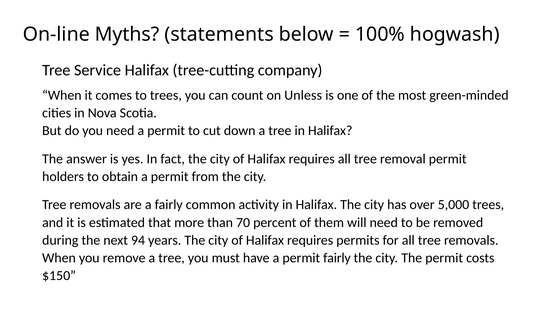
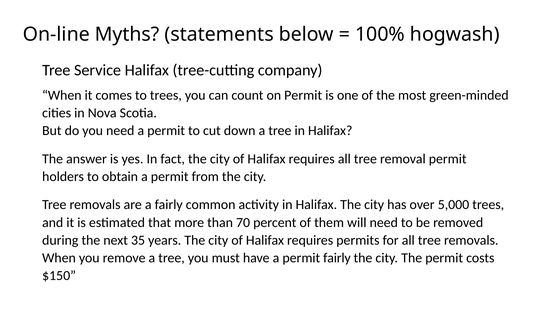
on Unless: Unless -> Permit
94: 94 -> 35
